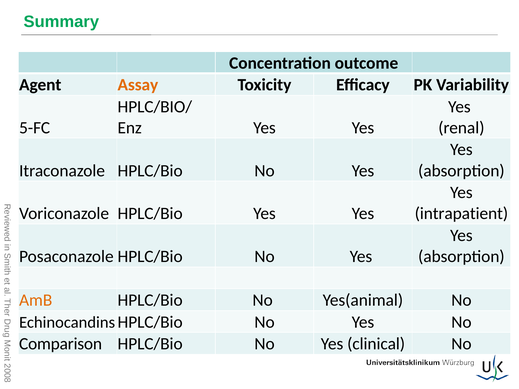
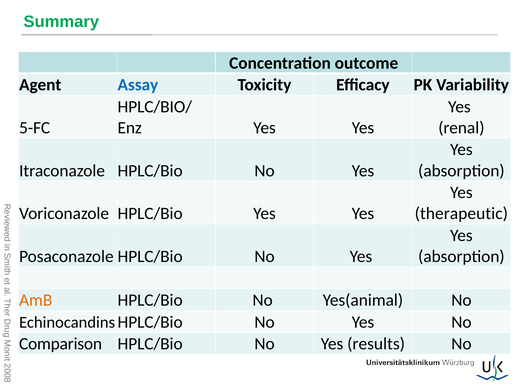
Assay colour: orange -> blue
intrapatient: intrapatient -> therapeutic
clinical: clinical -> results
